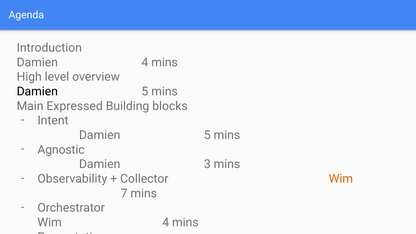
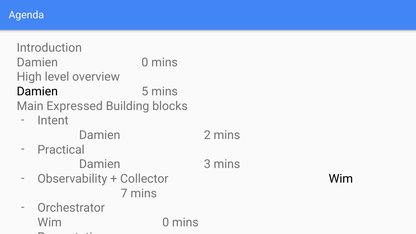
Damien 4: 4 -> 0
5 at (207, 135): 5 -> 2
Agnostic at (61, 150): Agnostic -> Practical
Wim at (341, 179) colour: orange -> black
Wim 4: 4 -> 0
